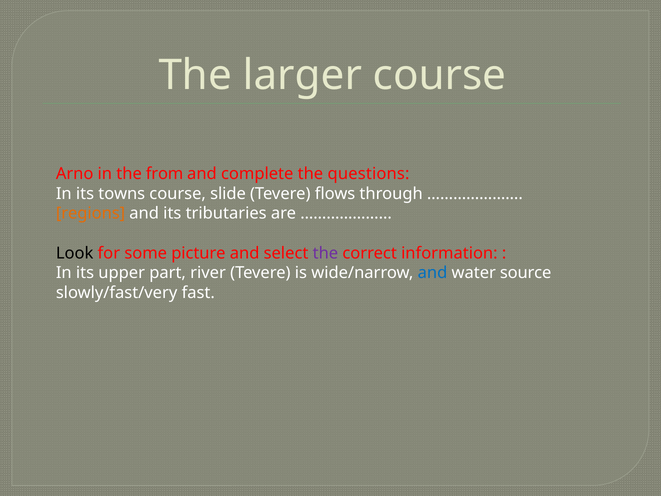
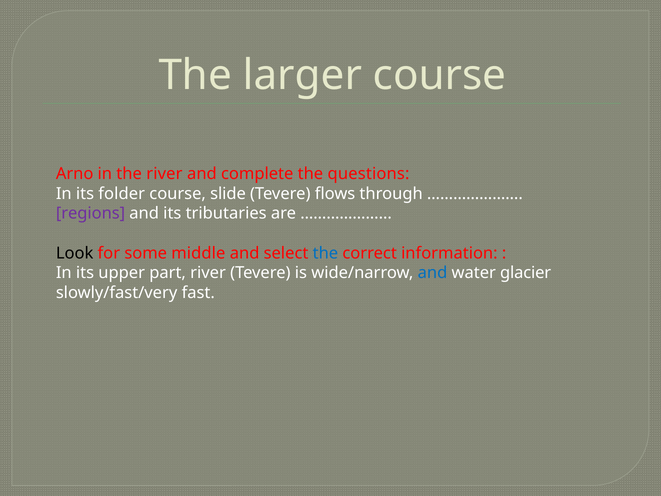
the from: from -> river
towns: towns -> folder
regions colour: orange -> purple
picture: picture -> middle
the at (325, 253) colour: purple -> blue
source: source -> glacier
